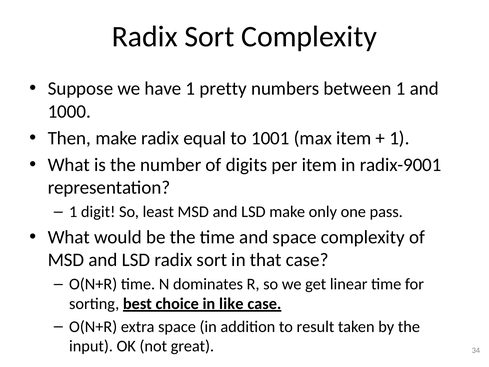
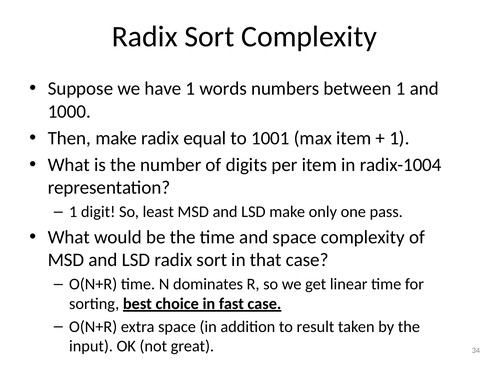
pretty: pretty -> words
radix-9001: radix-9001 -> radix-1004
like: like -> fast
